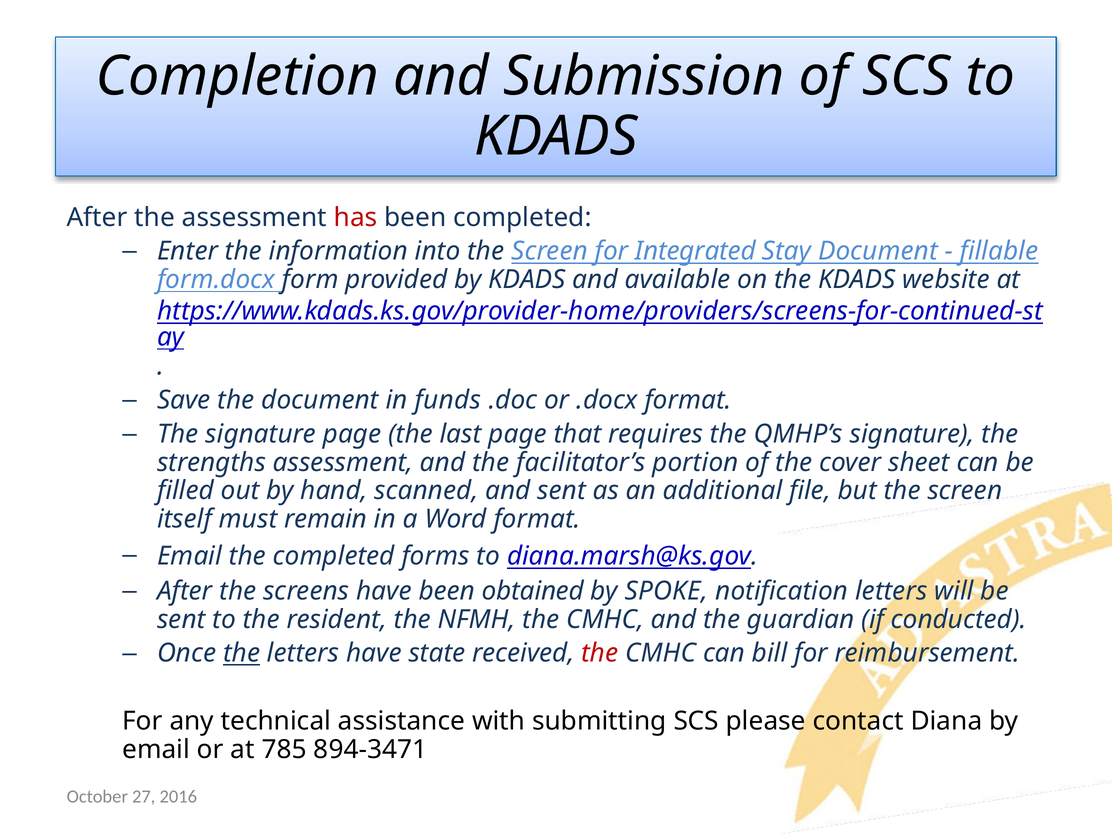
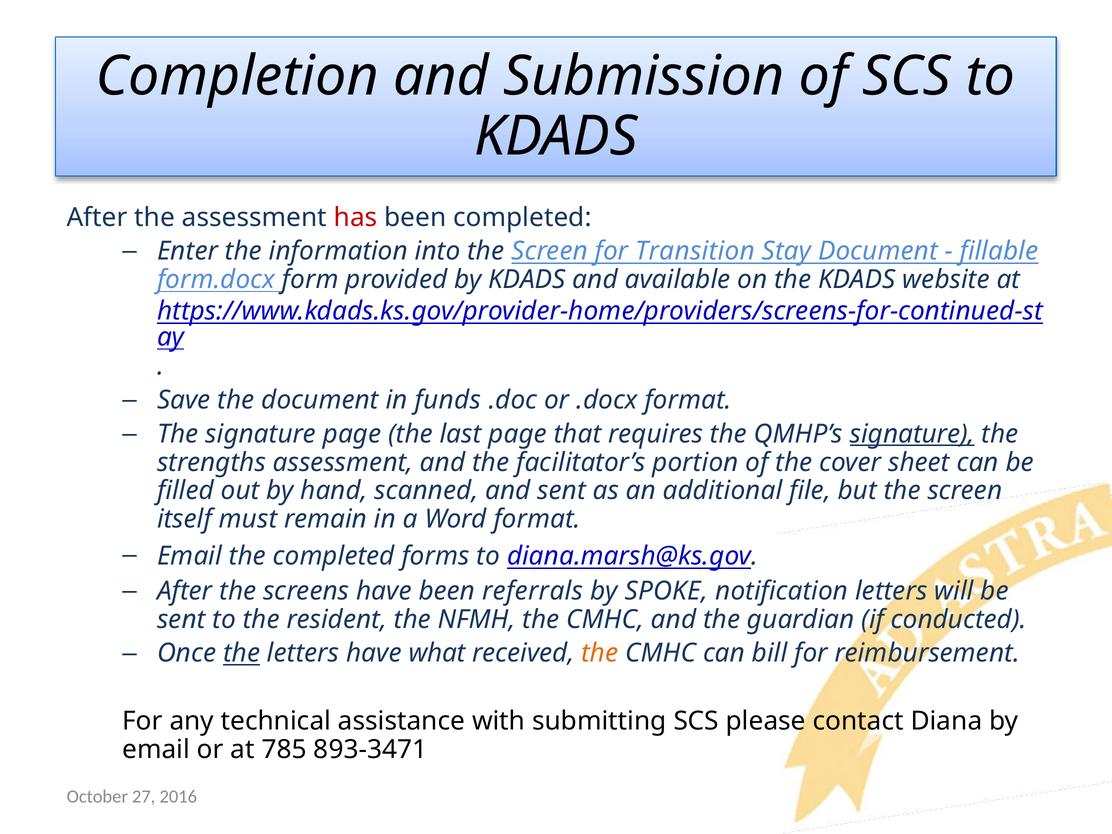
Integrated: Integrated -> Transition
signature at (912, 434) underline: none -> present
obtained: obtained -> referrals
state: state -> what
the at (600, 653) colour: red -> orange
894-3471: 894-3471 -> 893-3471
